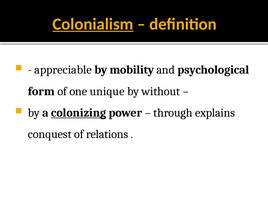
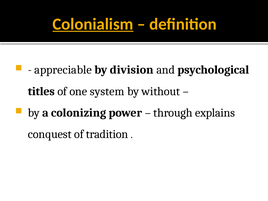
mobility: mobility -> division
form: form -> titles
unique: unique -> system
colonizing underline: present -> none
relations: relations -> tradition
